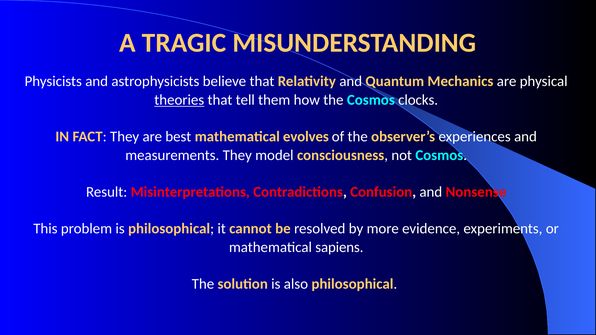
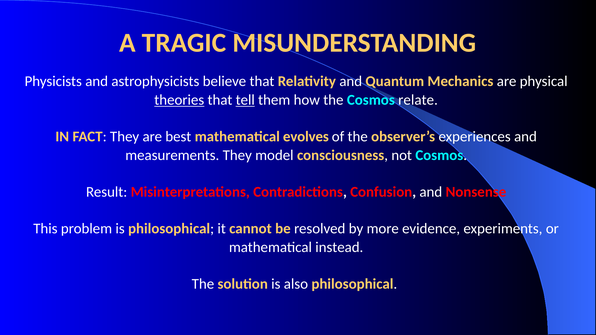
tell underline: none -> present
clocks: clocks -> relate
sapiens: sapiens -> instead
